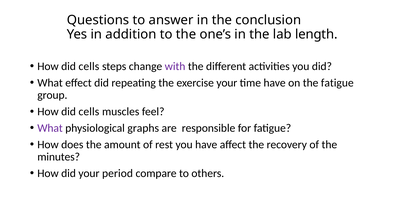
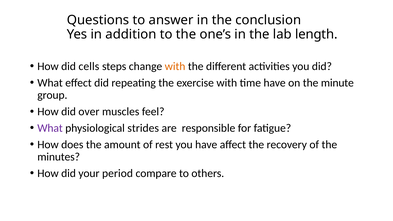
with at (175, 66) colour: purple -> orange
exercise your: your -> with
the fatigue: fatigue -> minute
cells at (89, 112): cells -> over
graphs: graphs -> strides
